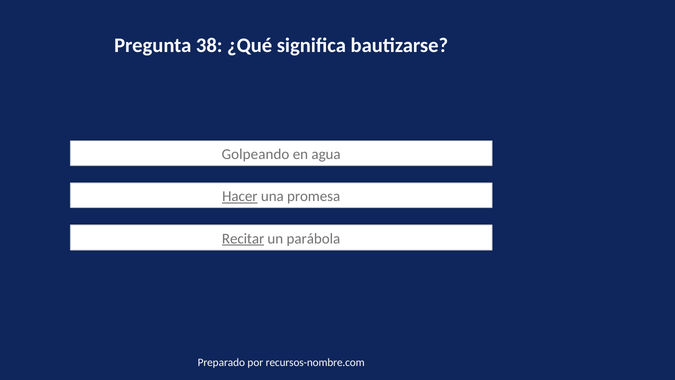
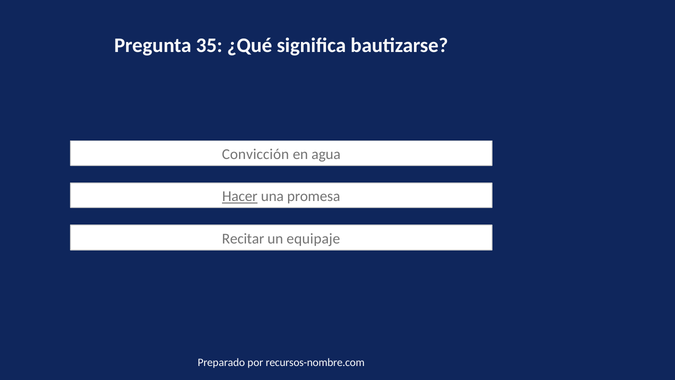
38: 38 -> 35
Golpeando: Golpeando -> Convicción
Recitar underline: present -> none
parábola: parábola -> equipaje
